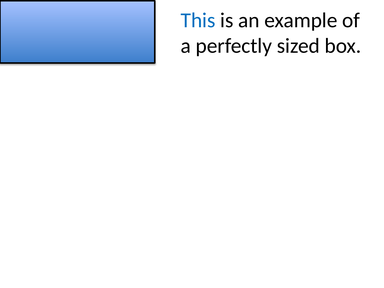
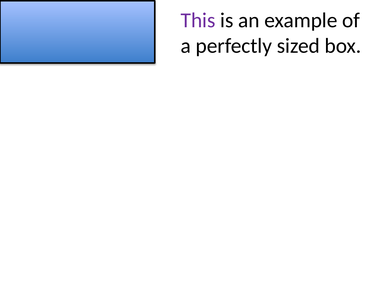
This colour: blue -> purple
